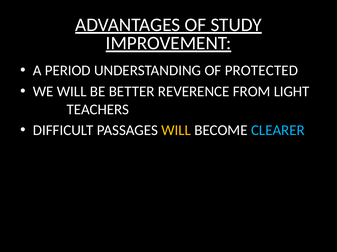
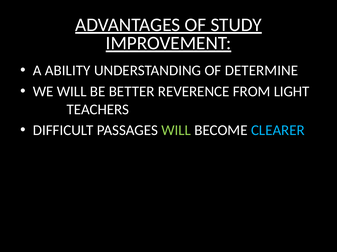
PERIOD: PERIOD -> ABILITY
PROTECTED: PROTECTED -> DETERMINE
WILL at (176, 131) colour: yellow -> light green
